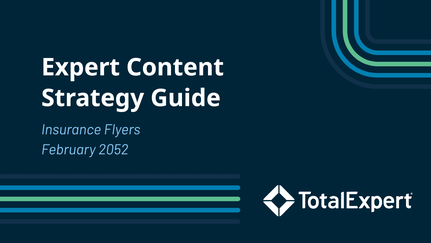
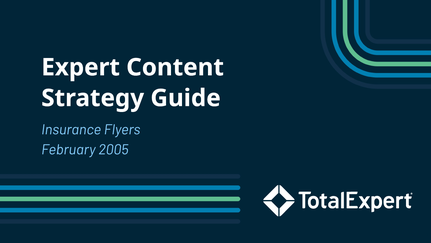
2052: 2052 -> 2005
